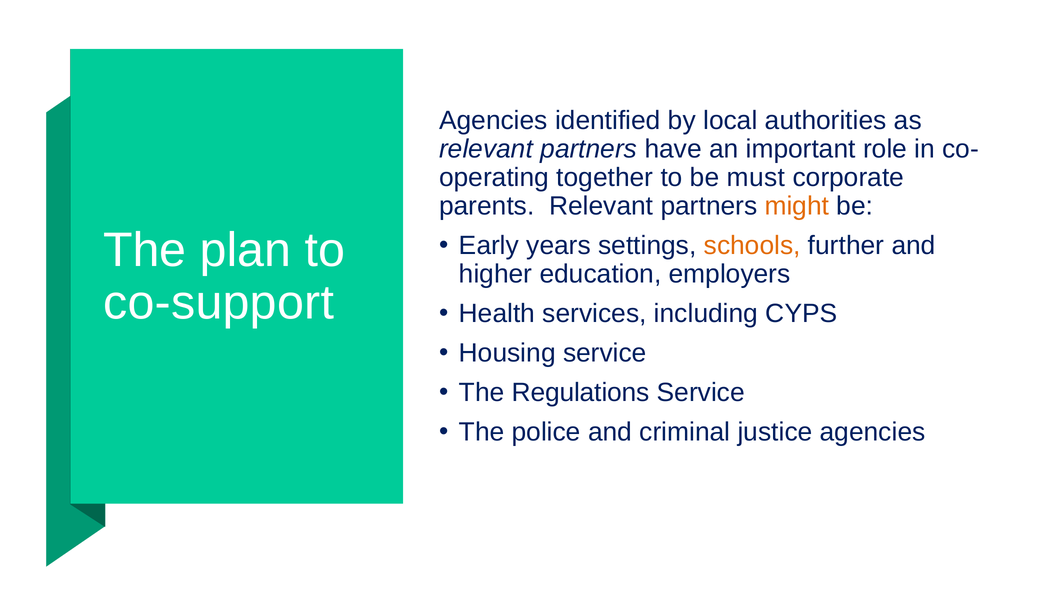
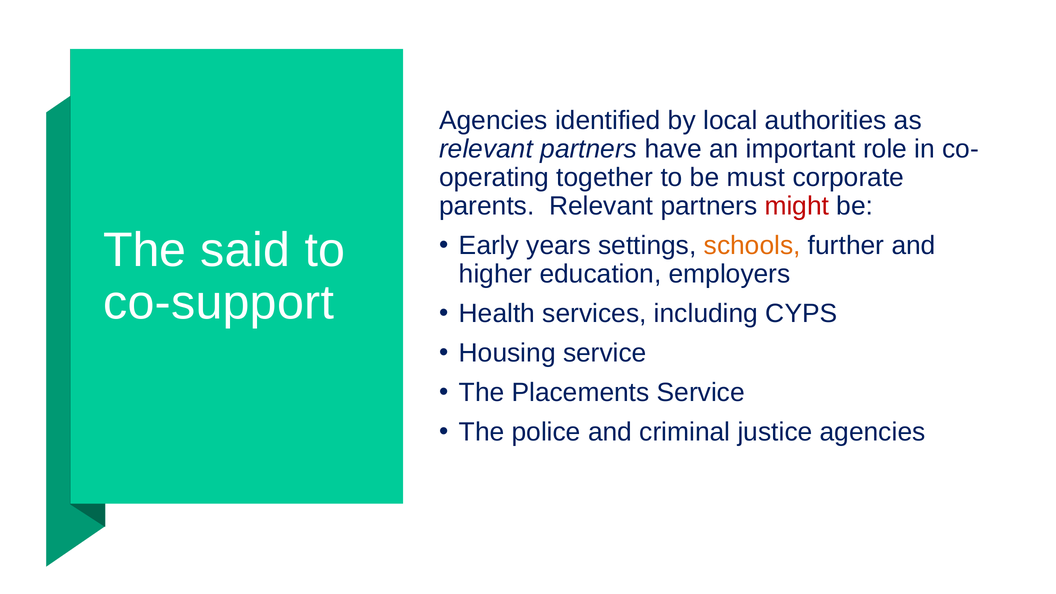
might colour: orange -> red
plan: plan -> said
Regulations: Regulations -> Placements
